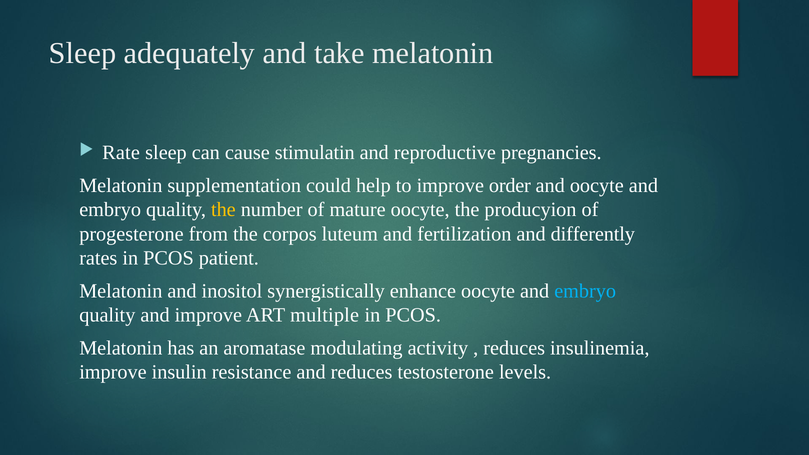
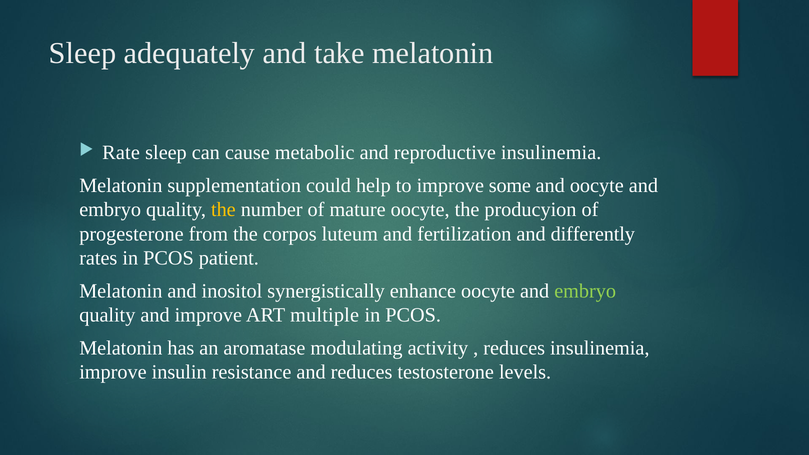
stimulatin: stimulatin -> metabolic
reproductive pregnancies: pregnancies -> insulinemia
order: order -> some
embryo at (585, 291) colour: light blue -> light green
